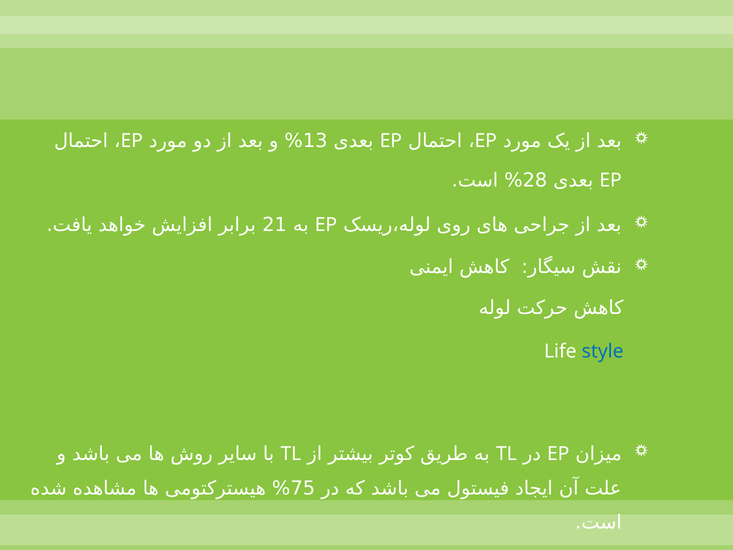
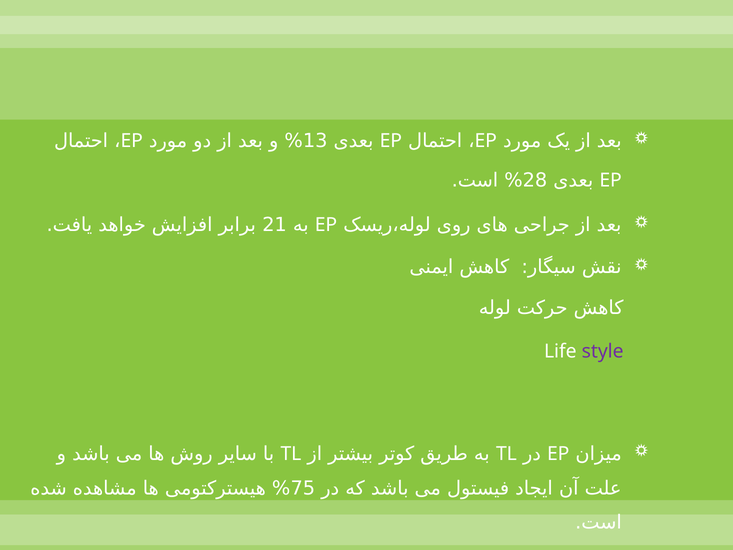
style colour: blue -> purple
